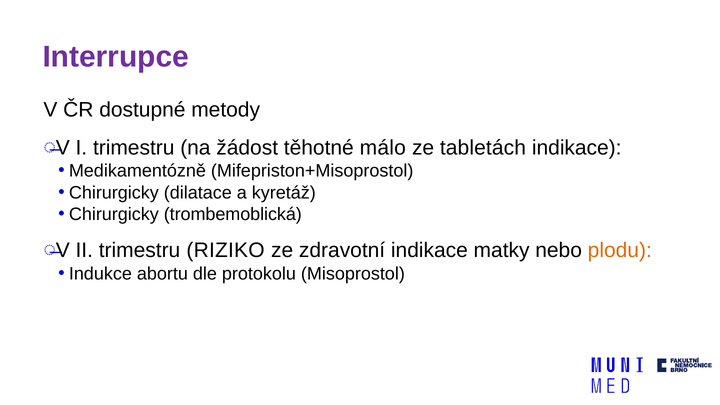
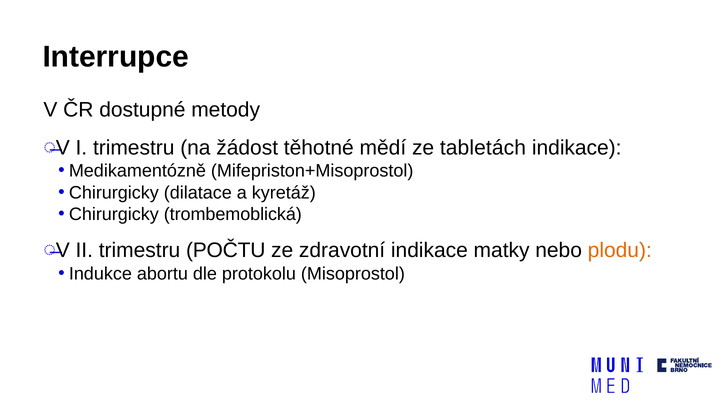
Interrupce colour: purple -> black
málo: málo -> mědí
RIZIKO: RIZIKO -> POČTU
